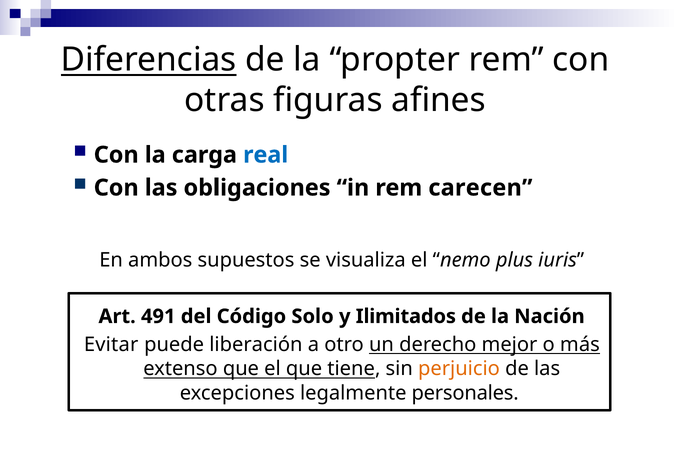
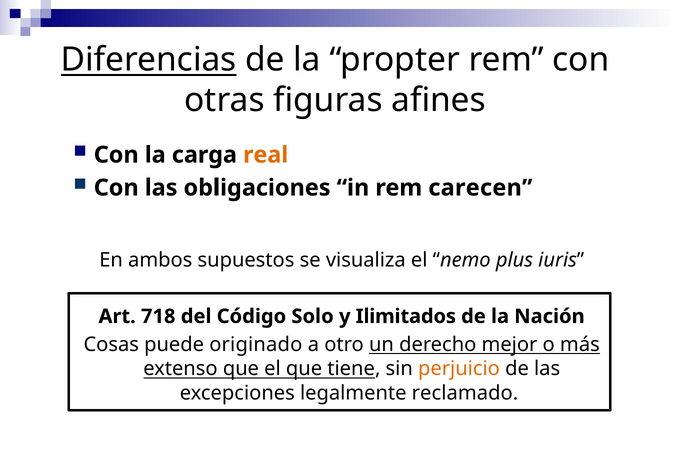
real colour: blue -> orange
491: 491 -> 718
Evitar: Evitar -> Cosas
liberación: liberación -> originado
personales: personales -> reclamado
